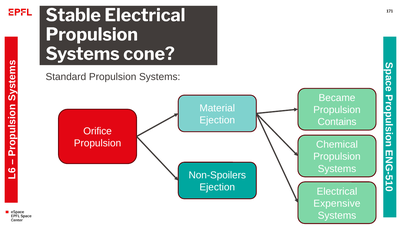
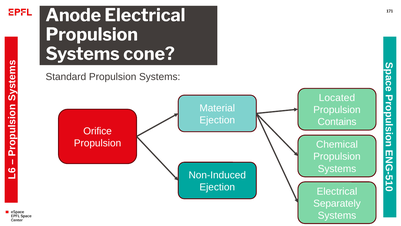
Stable: Stable -> Anode
Became: Became -> Located
Non-Spoilers: Non-Spoilers -> Non-Induced
Expensive: Expensive -> Separately
